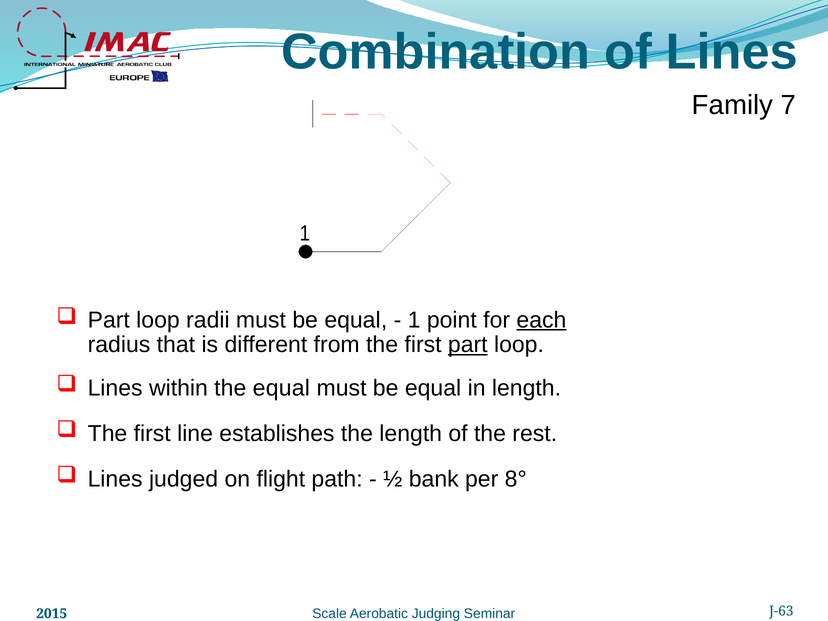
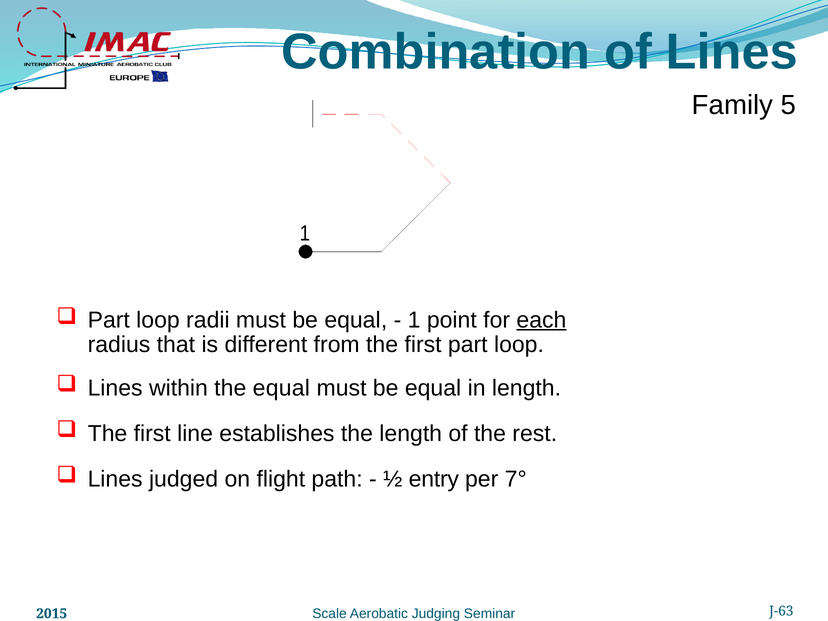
7: 7 -> 5
part at (468, 345) underline: present -> none
bank: bank -> entry
8°: 8° -> 7°
